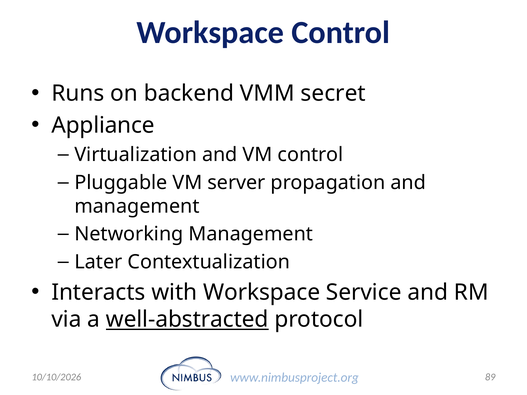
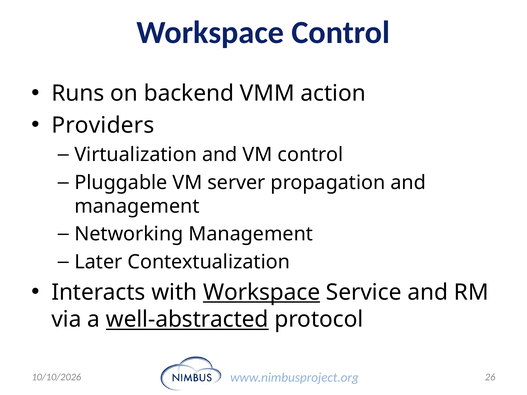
secret: secret -> action
Appliance: Appliance -> Providers
Workspace at (262, 292) underline: none -> present
89: 89 -> 26
